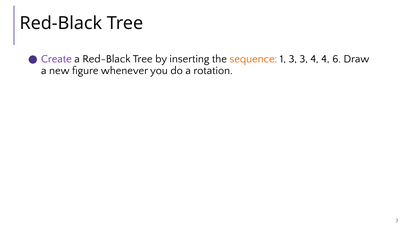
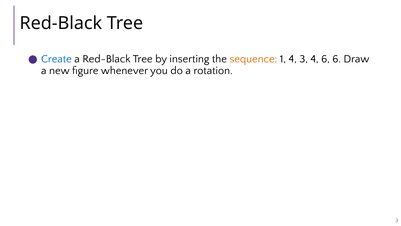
Create colour: purple -> blue
1 3: 3 -> 4
4 4: 4 -> 6
